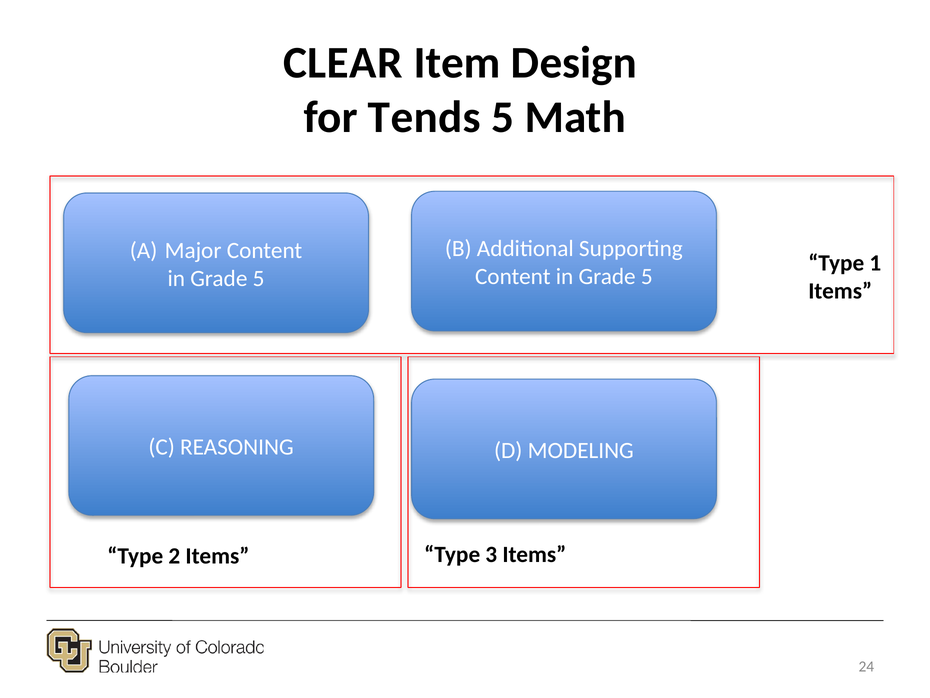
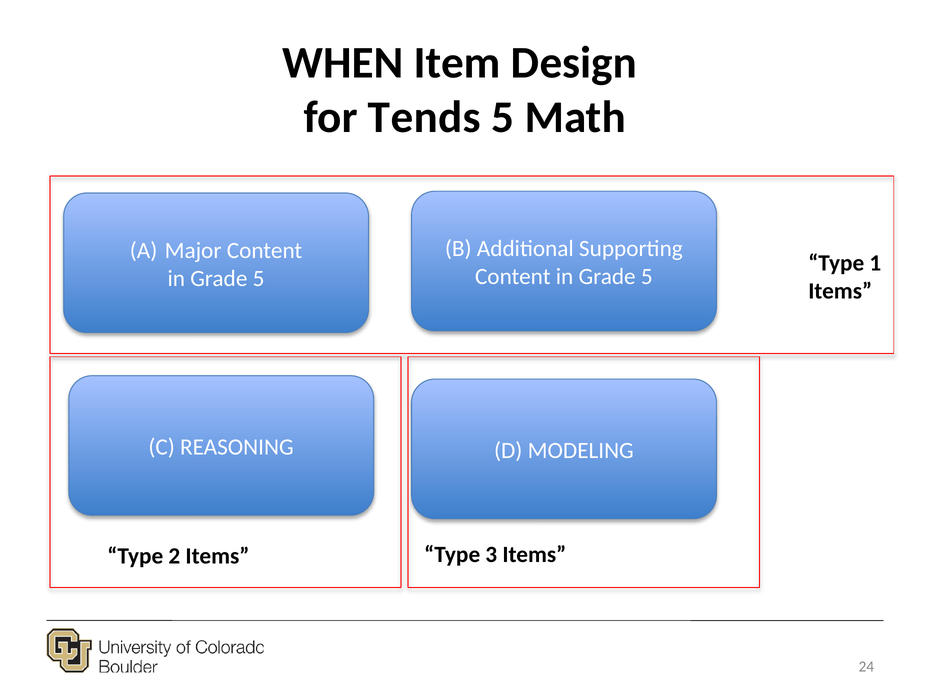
CLEAR: CLEAR -> WHEN
